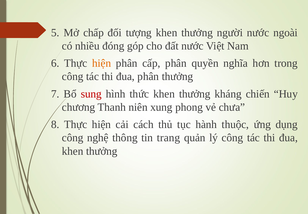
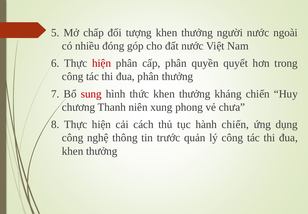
hiện at (102, 63) colour: orange -> red
nghĩa: nghĩa -> quyết
hành thuộc: thuộc -> chiến
trang: trang -> trước
